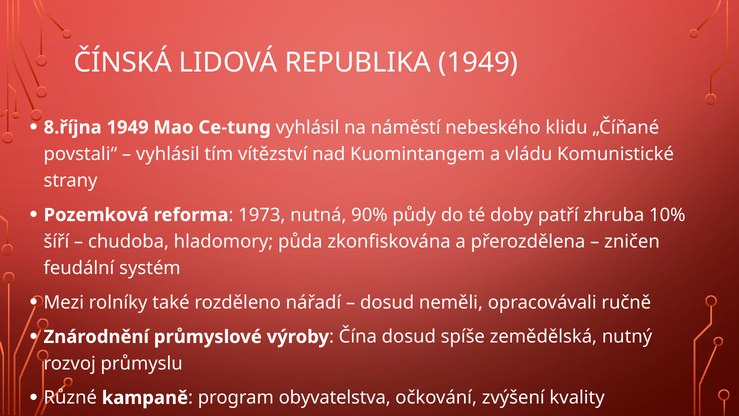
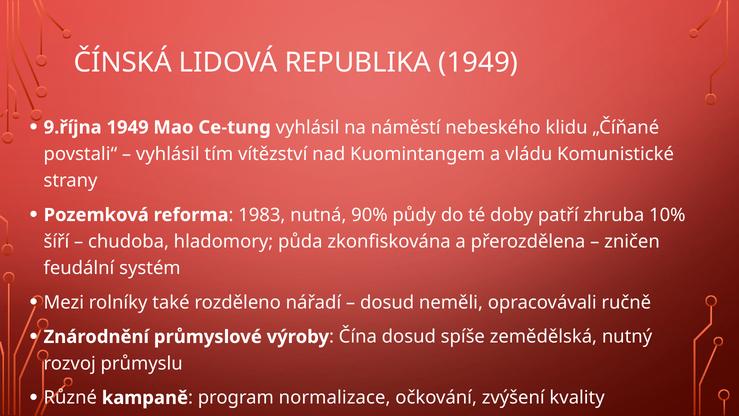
8.října: 8.října -> 9.října
1973: 1973 -> 1983
obyvatelstva: obyvatelstva -> normalizace
